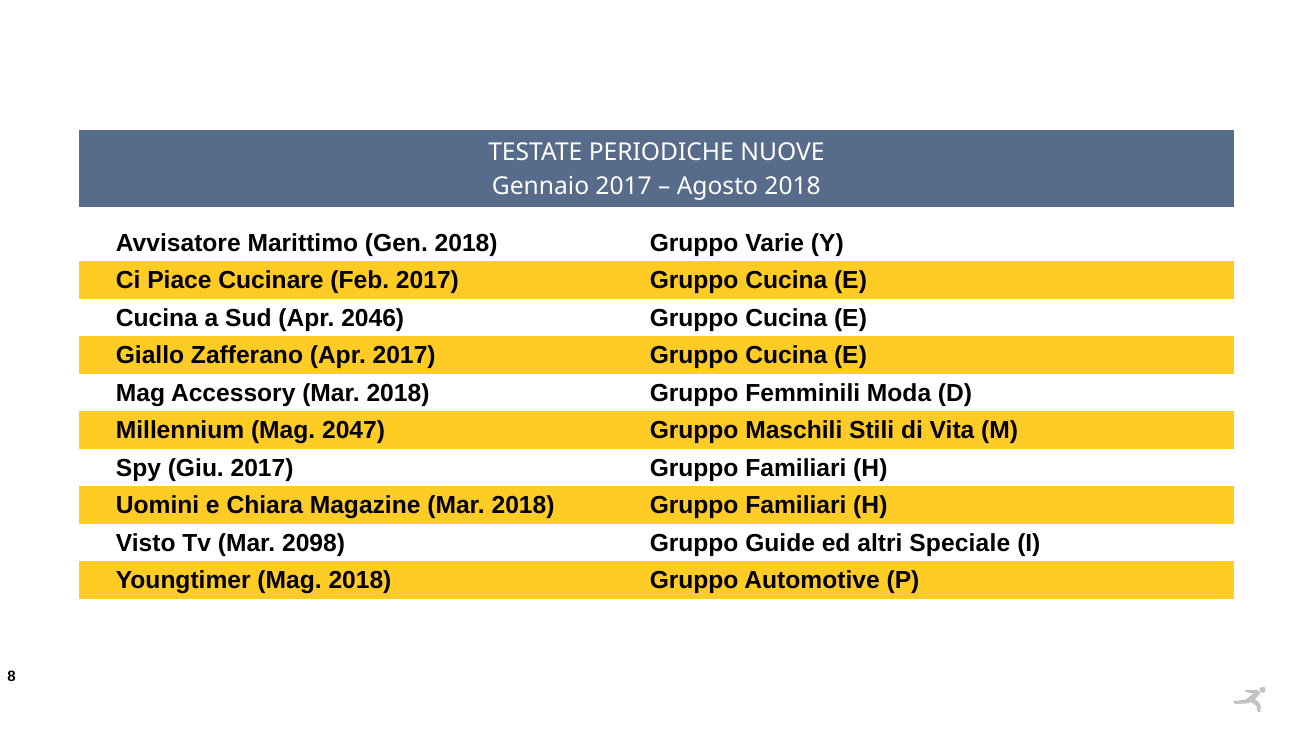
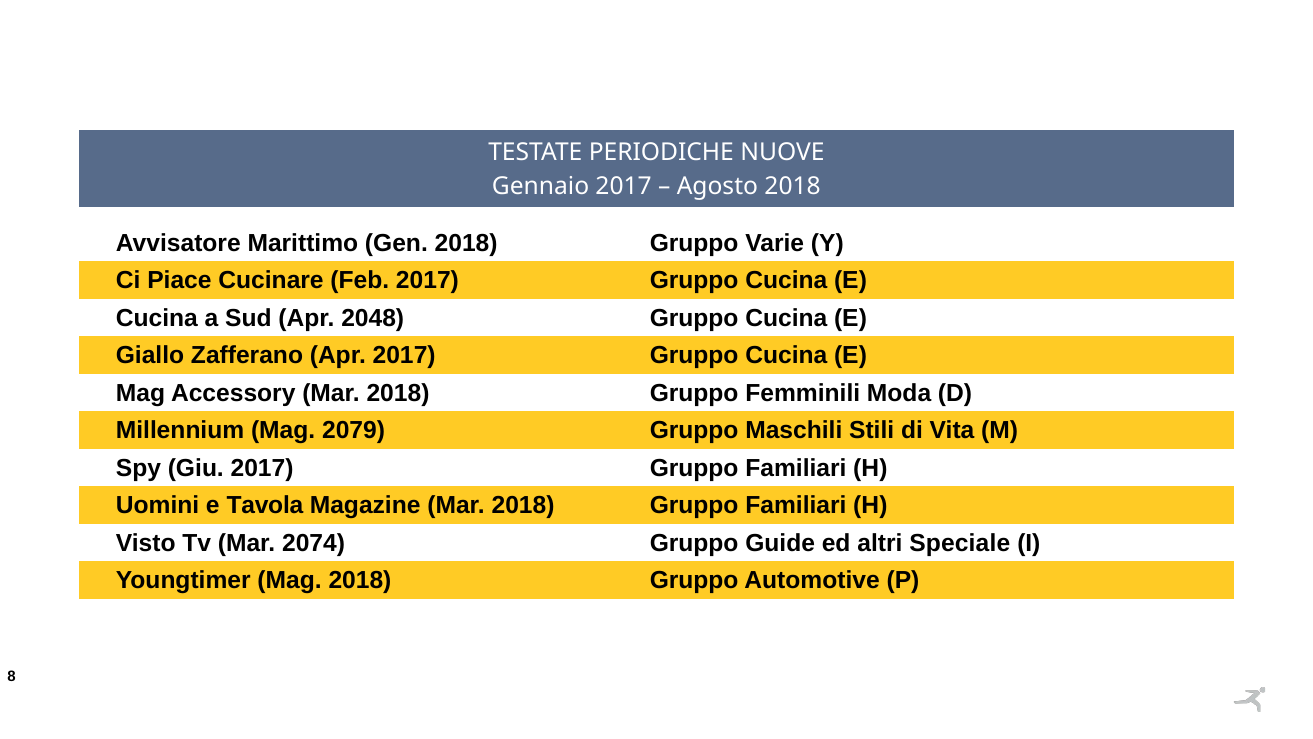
2046: 2046 -> 2048
2047: 2047 -> 2079
Chiara: Chiara -> Tavola
2098: 2098 -> 2074
